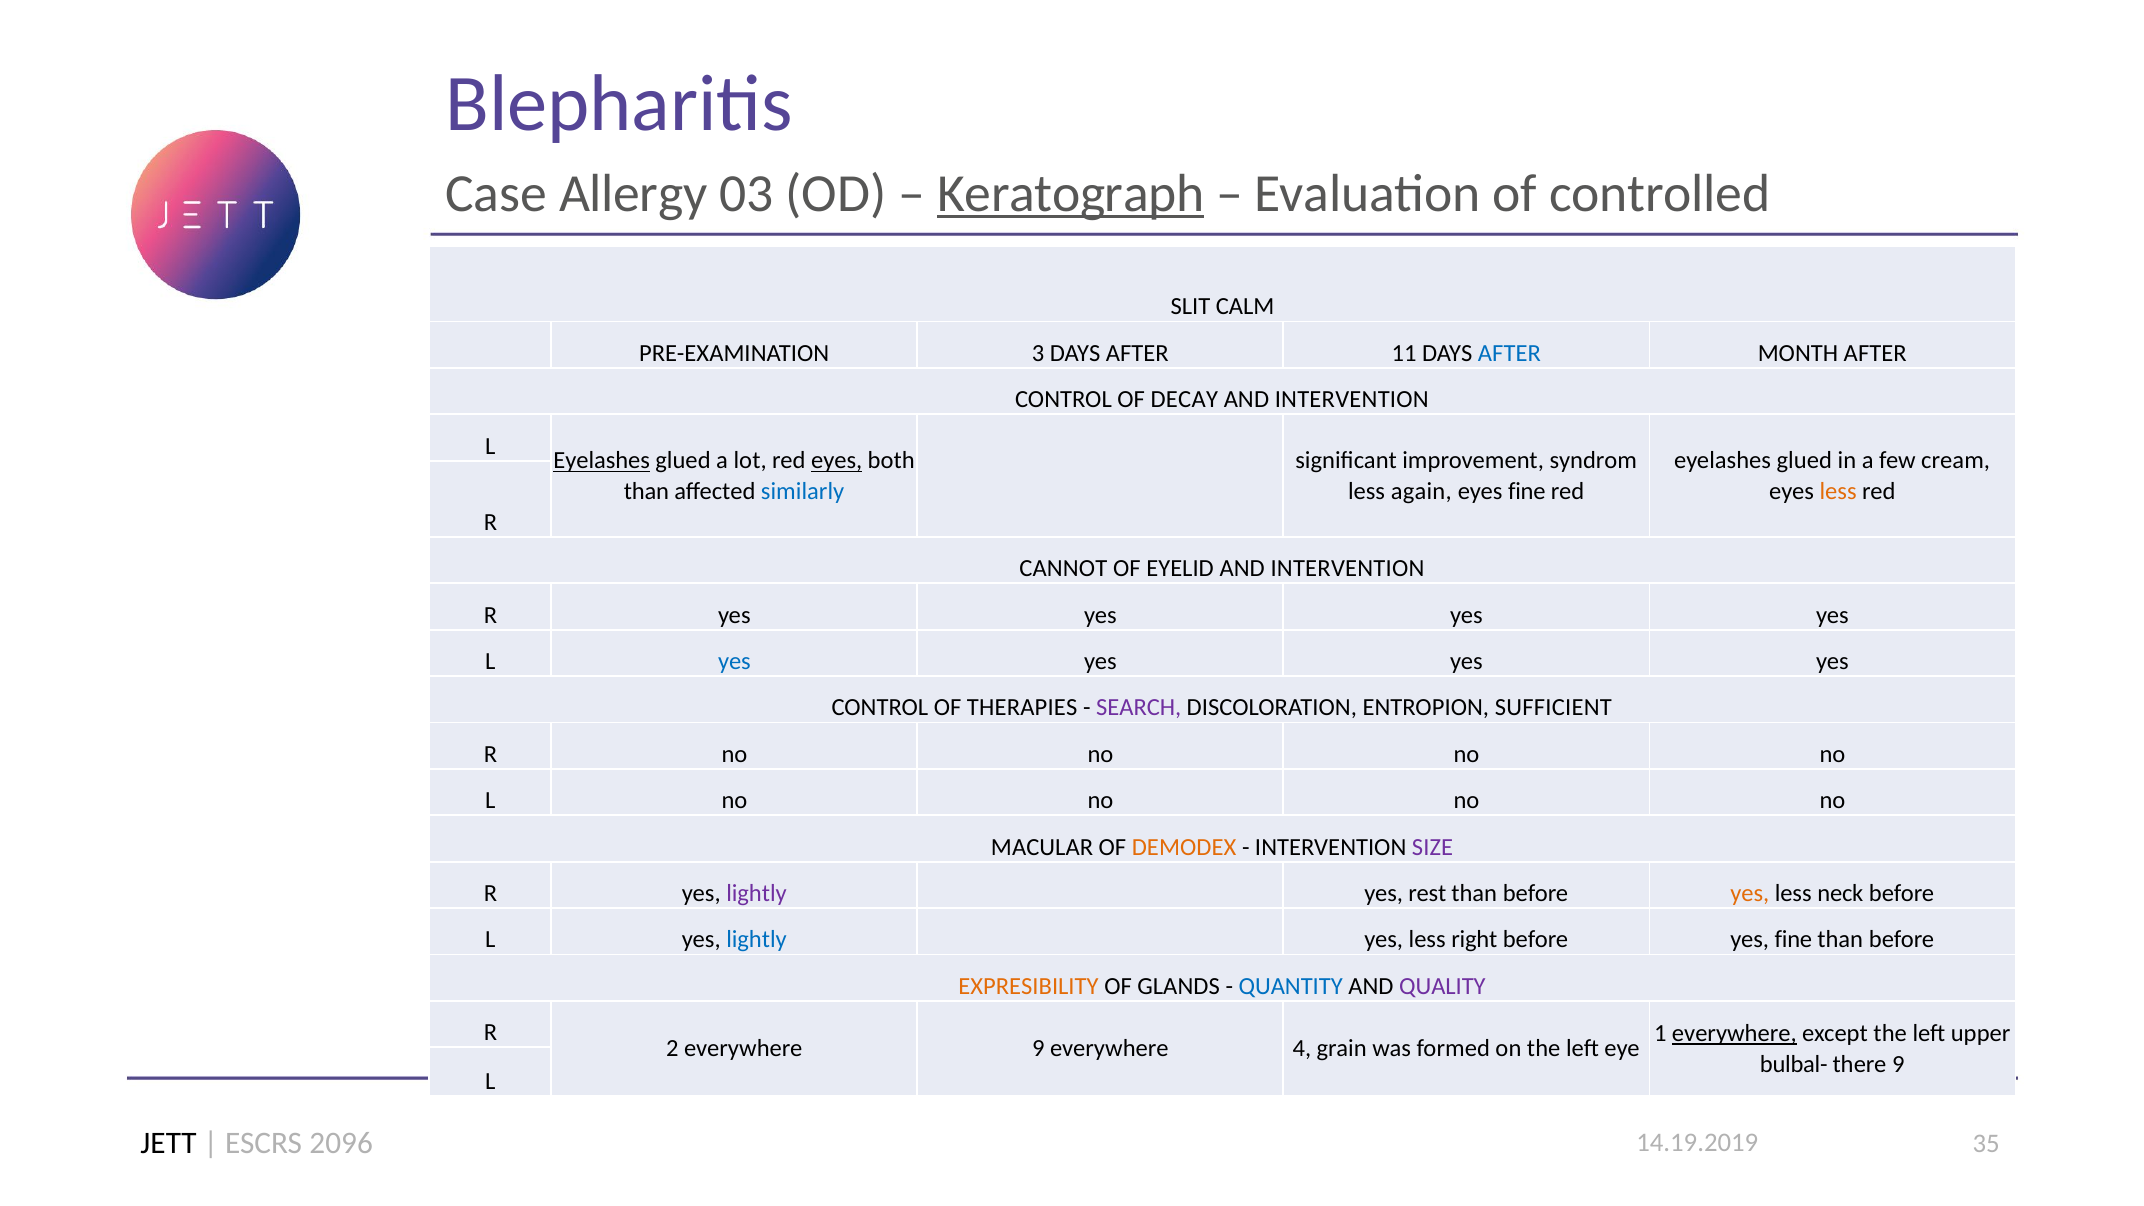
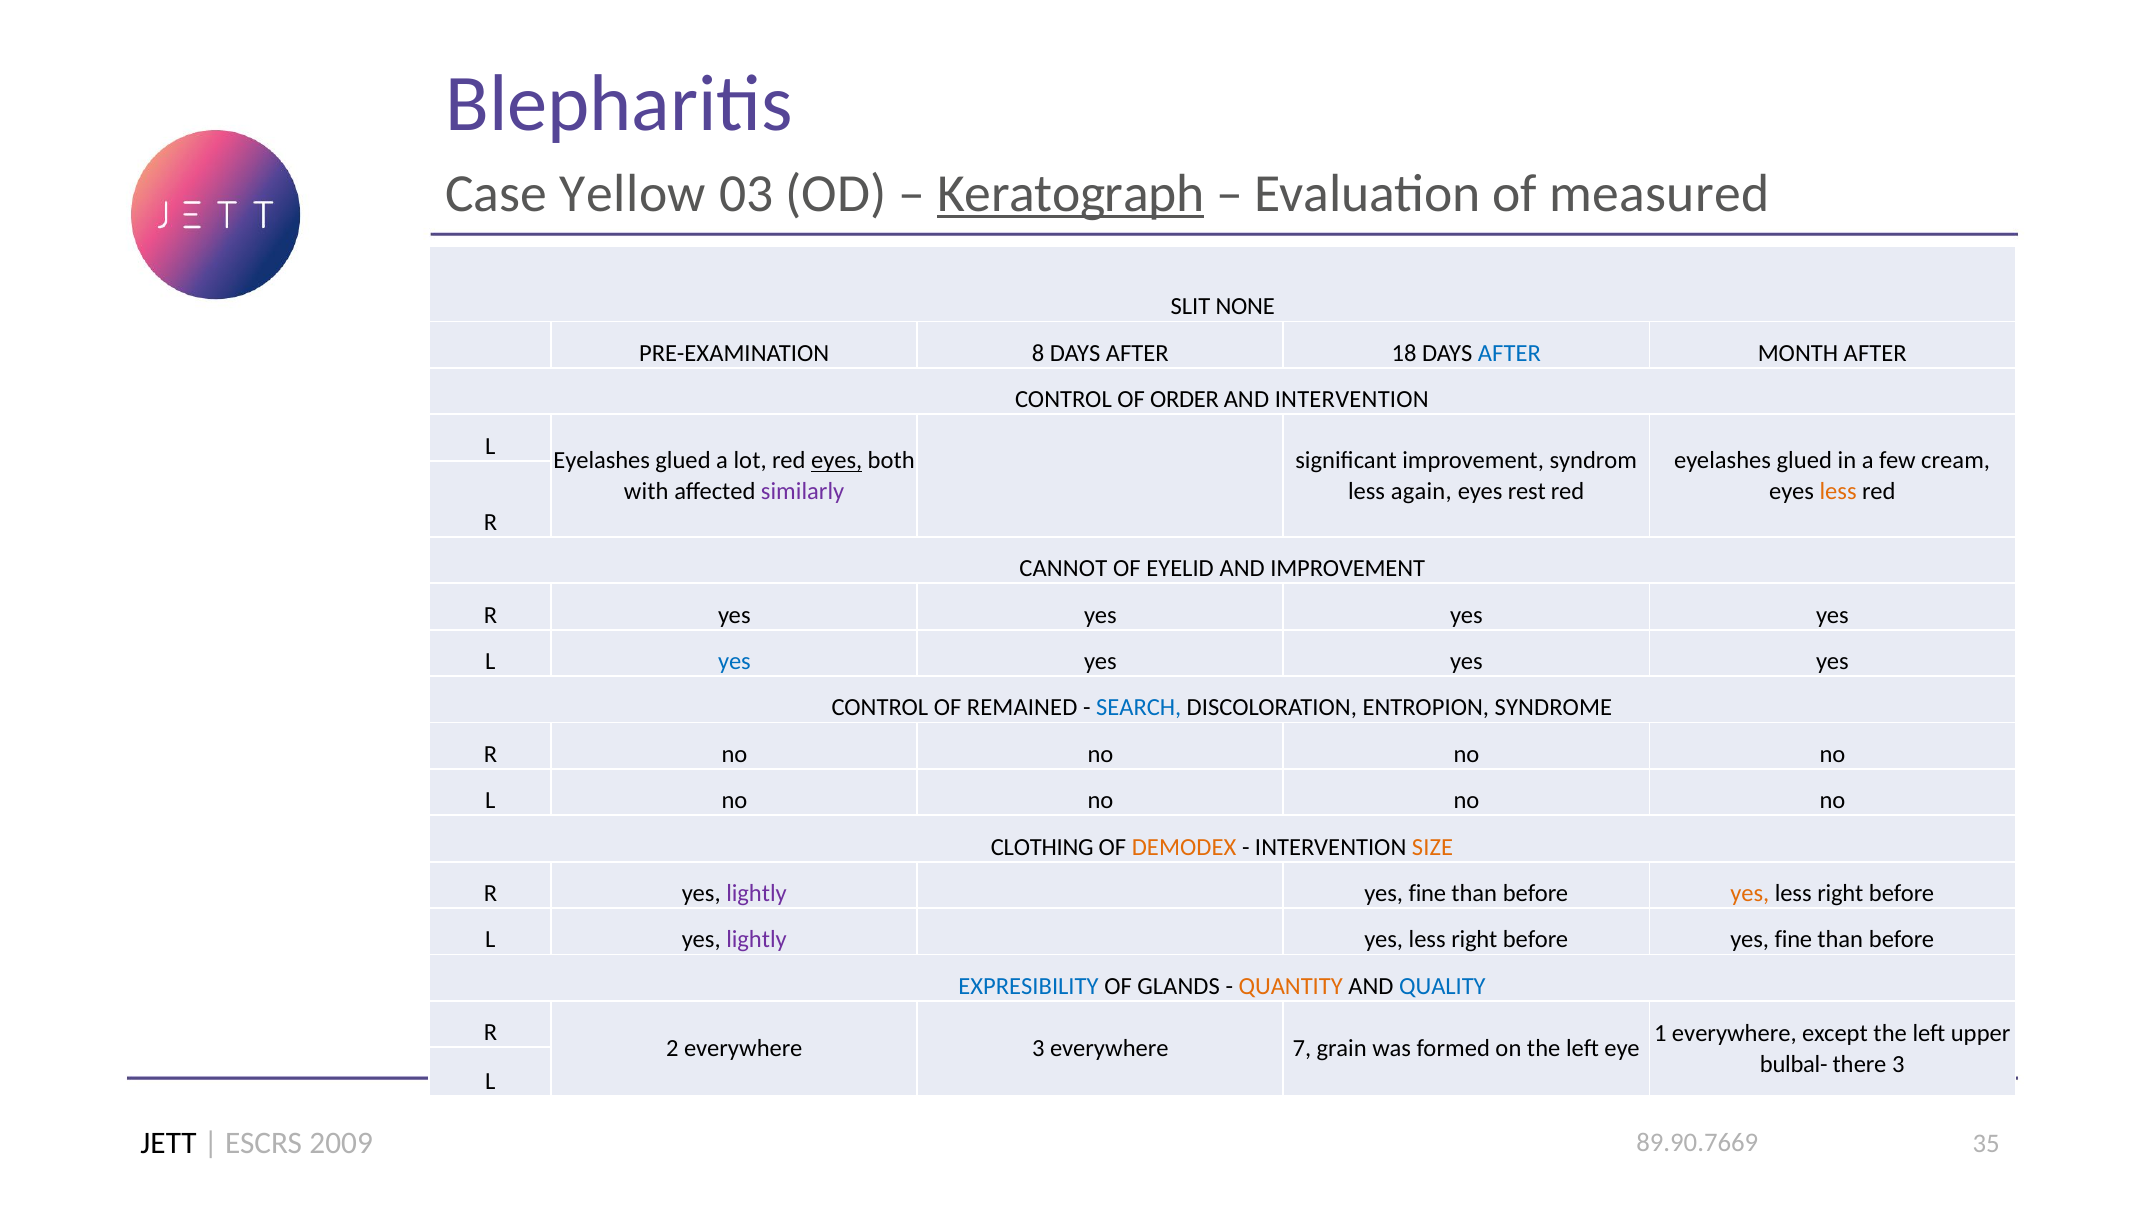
Allergy: Allergy -> Yellow
controlled: controlled -> measured
CALM: CALM -> NONE
3: 3 -> 8
11: 11 -> 18
DECAY: DECAY -> ORDER
Eyelashes at (602, 461) underline: present -> none
than at (646, 491): than -> with
similarly colour: blue -> purple
eyes fine: fine -> rest
EYELID AND INTERVENTION: INTERVENTION -> IMPROVEMENT
THERAPIES: THERAPIES -> REMAINED
SEARCH colour: purple -> blue
SUFFICIENT: SUFFICIENT -> SYNDROME
MACULAR: MACULAR -> CLOTHING
SIZE colour: purple -> orange
rest at (1427, 893): rest -> fine
neck at (1840, 893): neck -> right
lightly at (757, 940) colour: blue -> purple
EXPRESIBILITY colour: orange -> blue
QUANTITY colour: blue -> orange
QUALITY colour: purple -> blue
everywhere at (1734, 1034) underline: present -> none
everywhere 9: 9 -> 3
4: 4 -> 7
there 9: 9 -> 3
2096: 2096 -> 2009
14.19.2019: 14.19.2019 -> 89.90.7669
